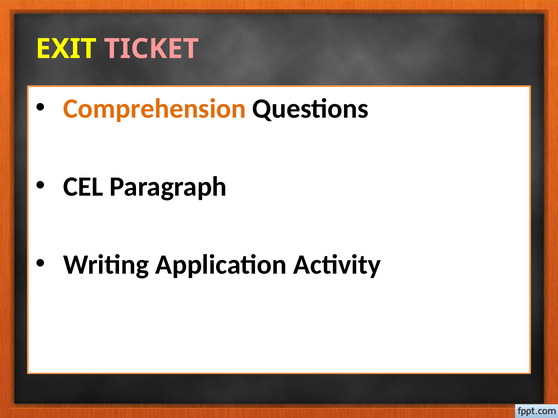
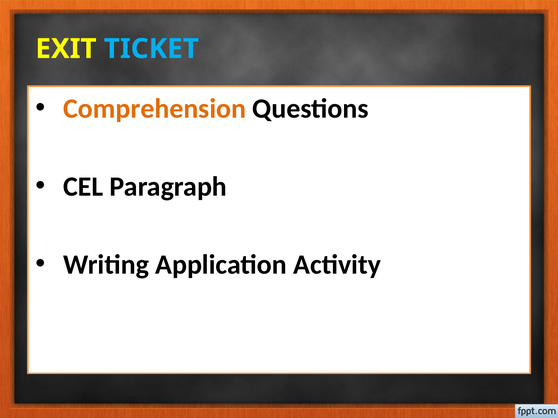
TICKET colour: pink -> light blue
